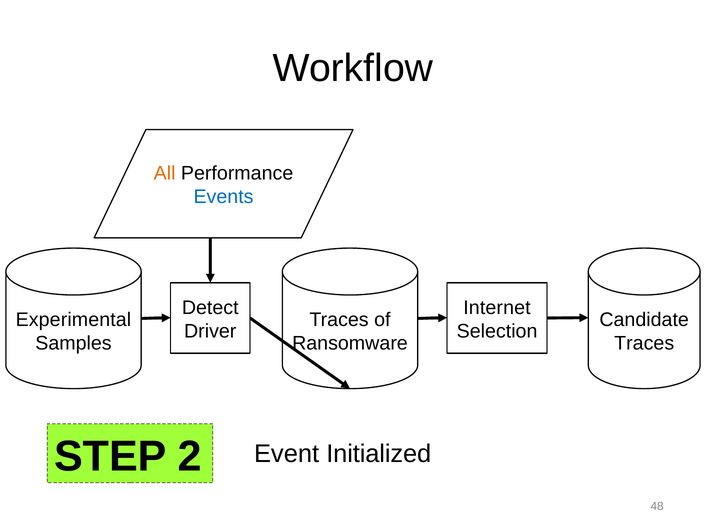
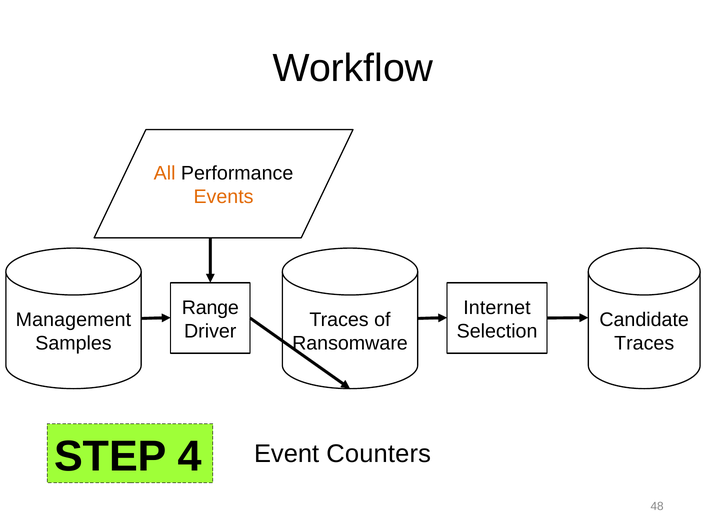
Events colour: blue -> orange
Detect: Detect -> Range
Experimental: Experimental -> Management
2: 2 -> 4
Initialized: Initialized -> Counters
